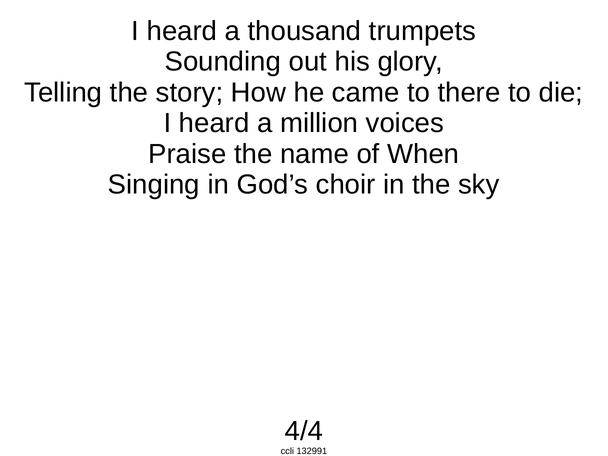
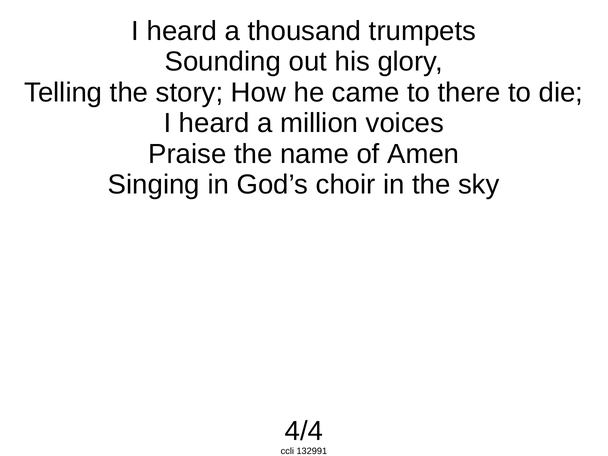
When: When -> Amen
